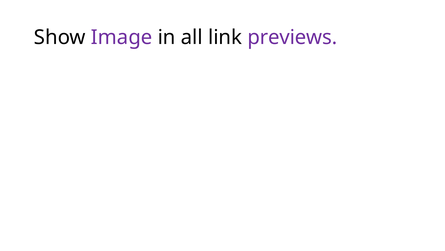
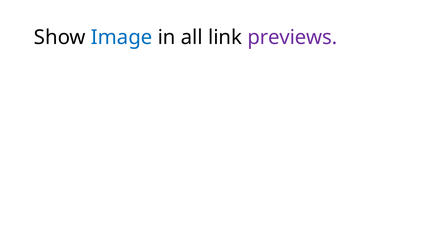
Image colour: purple -> blue
